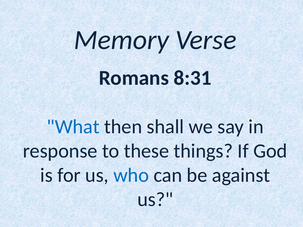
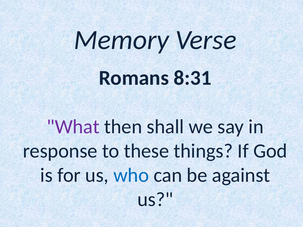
What colour: blue -> purple
